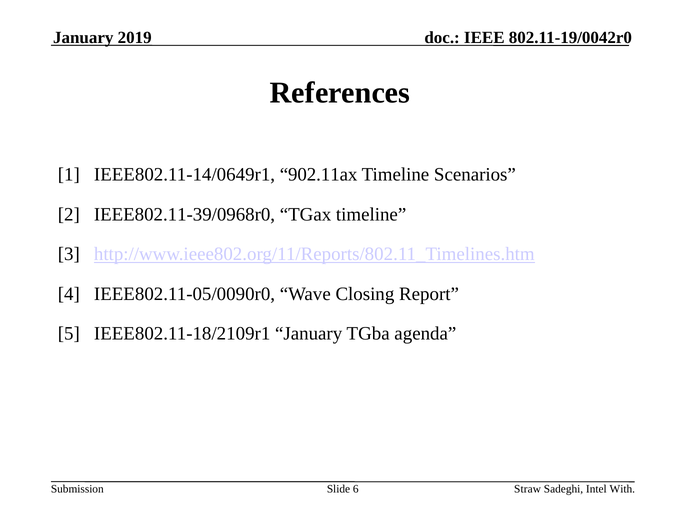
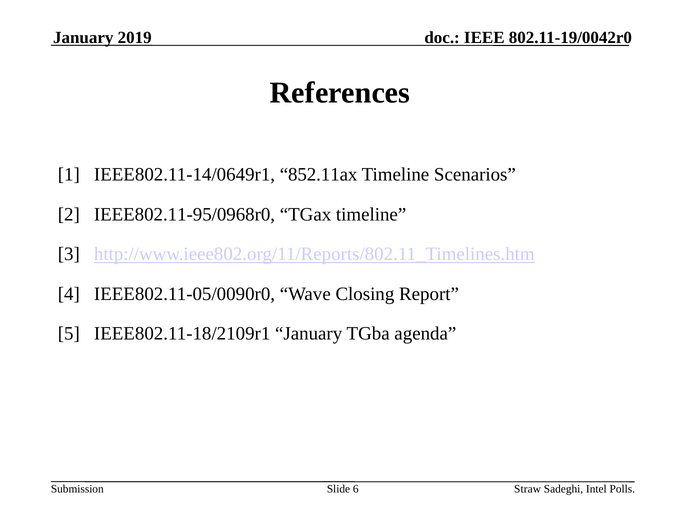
902.11ax: 902.11ax -> 852.11ax
IEEE802.11-39/0968r0: IEEE802.11-39/0968r0 -> IEEE802.11-95/0968r0
With: With -> Polls
